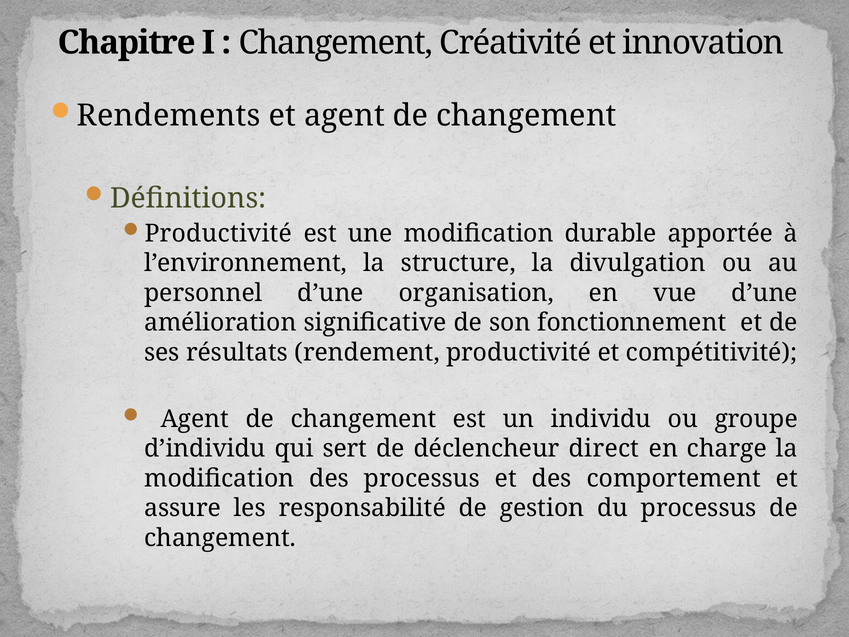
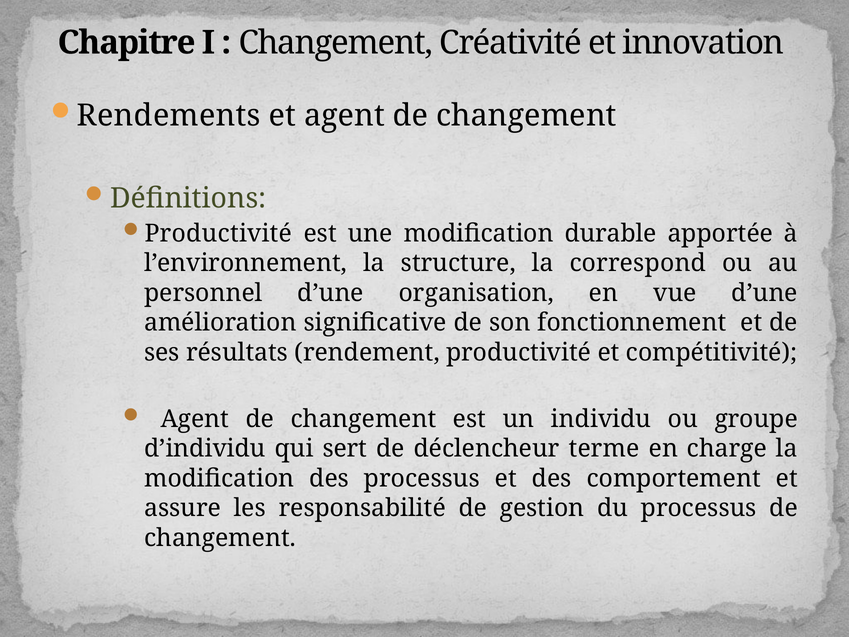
divulgation: divulgation -> correspond
direct: direct -> terme
